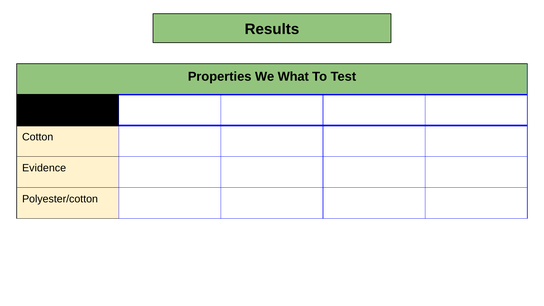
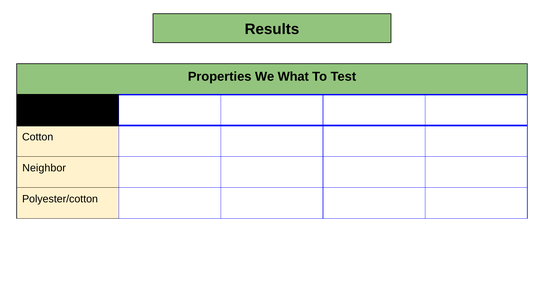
Evidence: Evidence -> Neighbor
